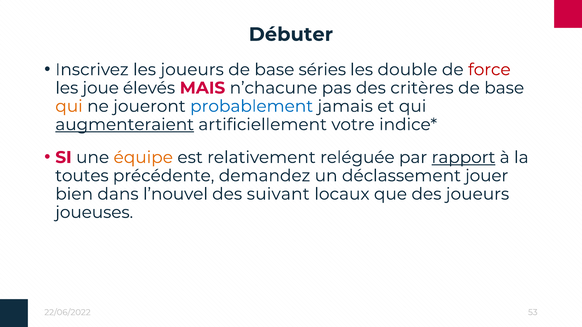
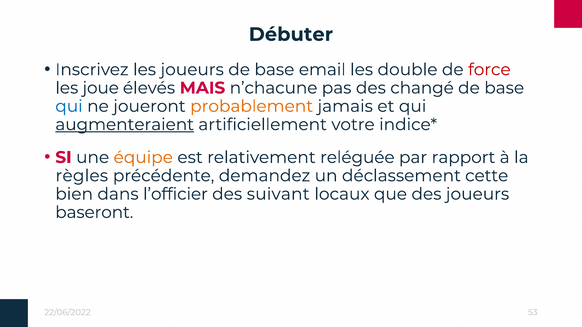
séries: séries -> email
critères: critères -> changé
qui at (69, 106) colour: orange -> blue
probablement colour: blue -> orange
rapport underline: present -> none
toutes: toutes -> règles
jouer: jouer -> cette
l’nouvel: l’nouvel -> l’officier
joueuses: joueuses -> baseront
